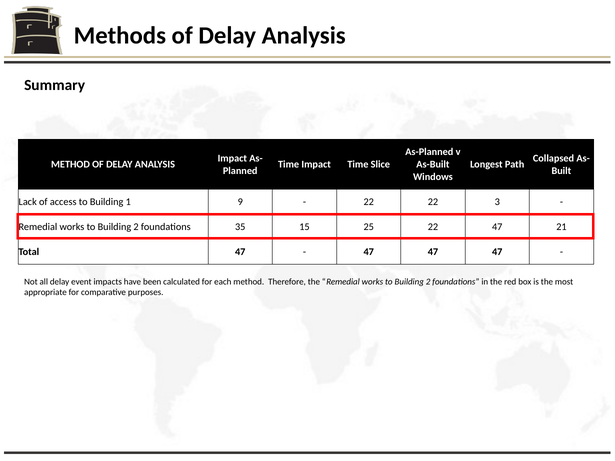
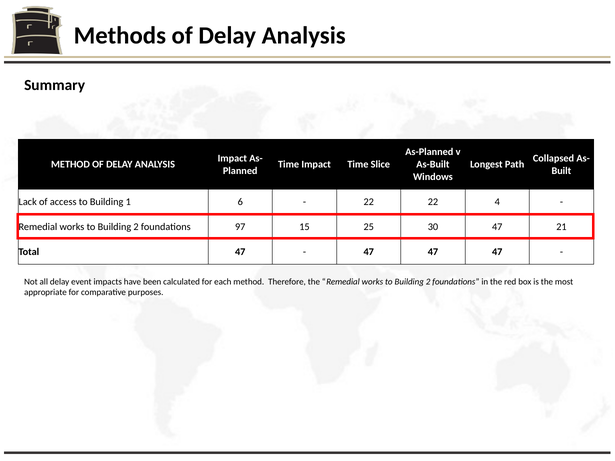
9: 9 -> 6
3: 3 -> 4
35: 35 -> 97
25 22: 22 -> 30
